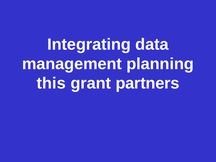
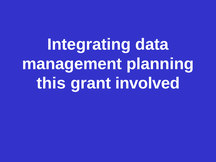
partners: partners -> involved
